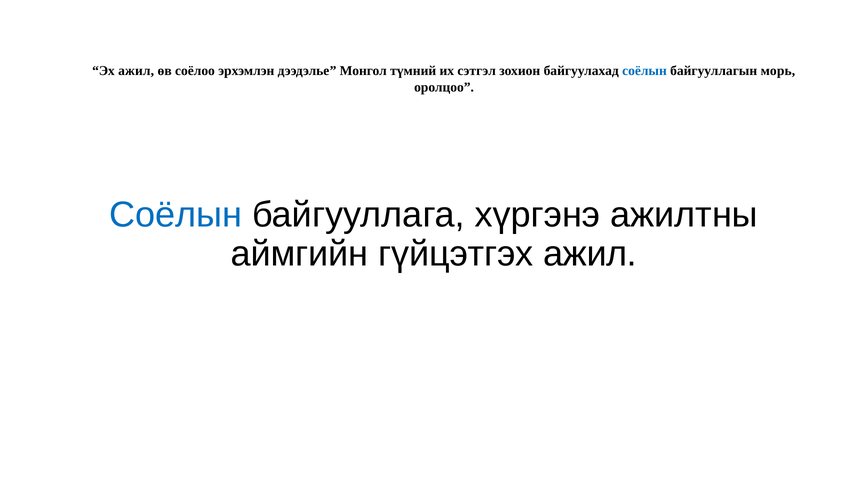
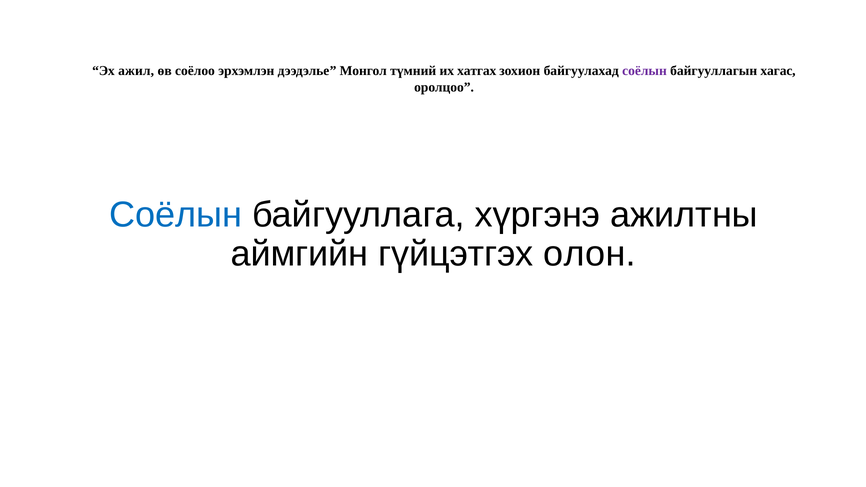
сэтгэл: сэтгэл -> хатгах
соёлын at (644, 71) colour: blue -> purple
морь: морь -> хагас
гүйцэтгэх ажил: ажил -> олон
